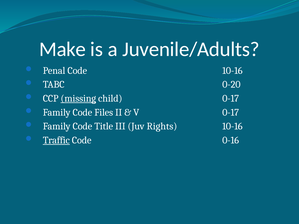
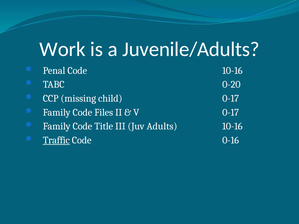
Make: Make -> Work
missing underline: present -> none
Rights: Rights -> Adults
